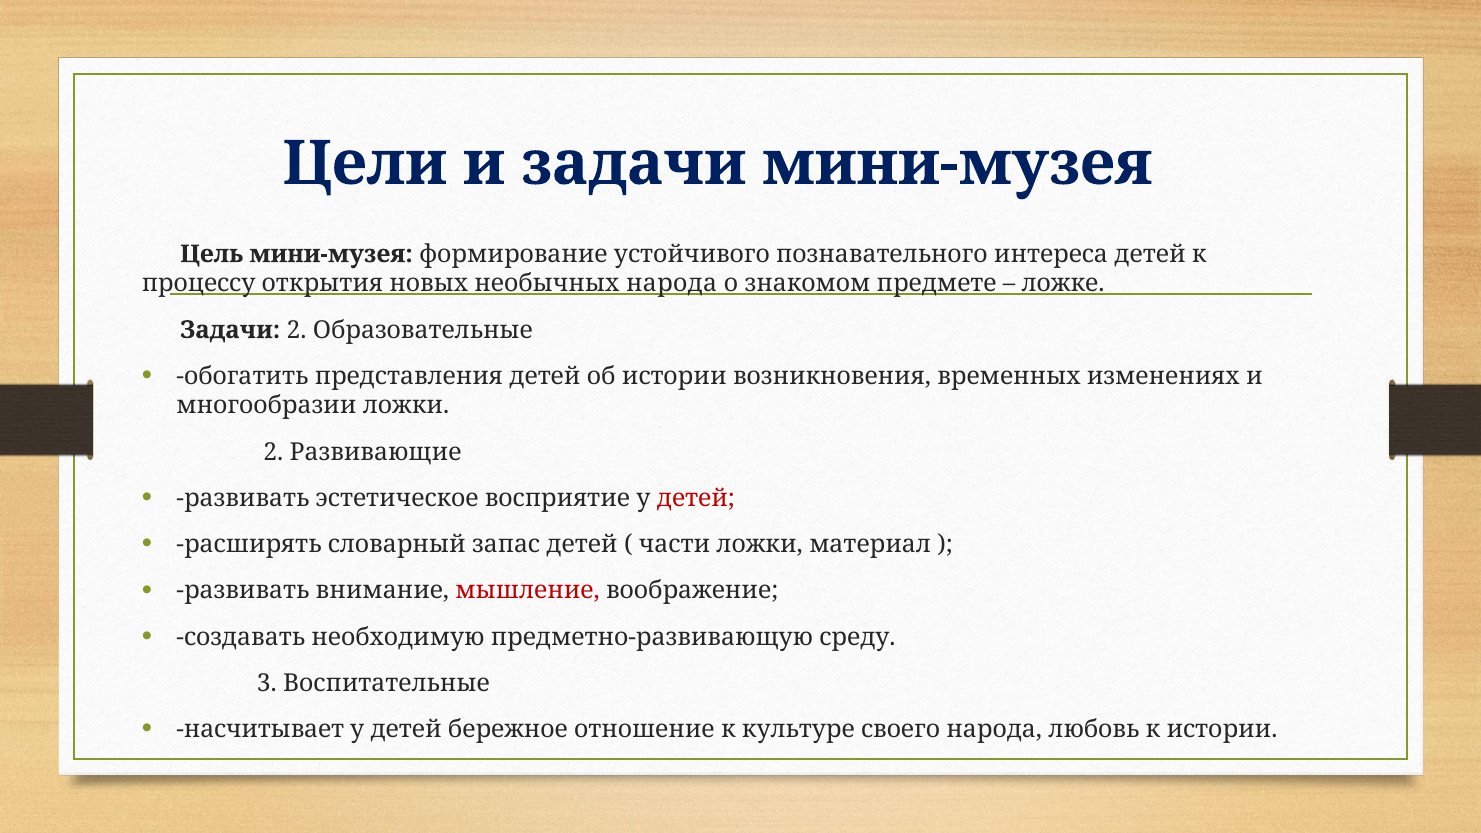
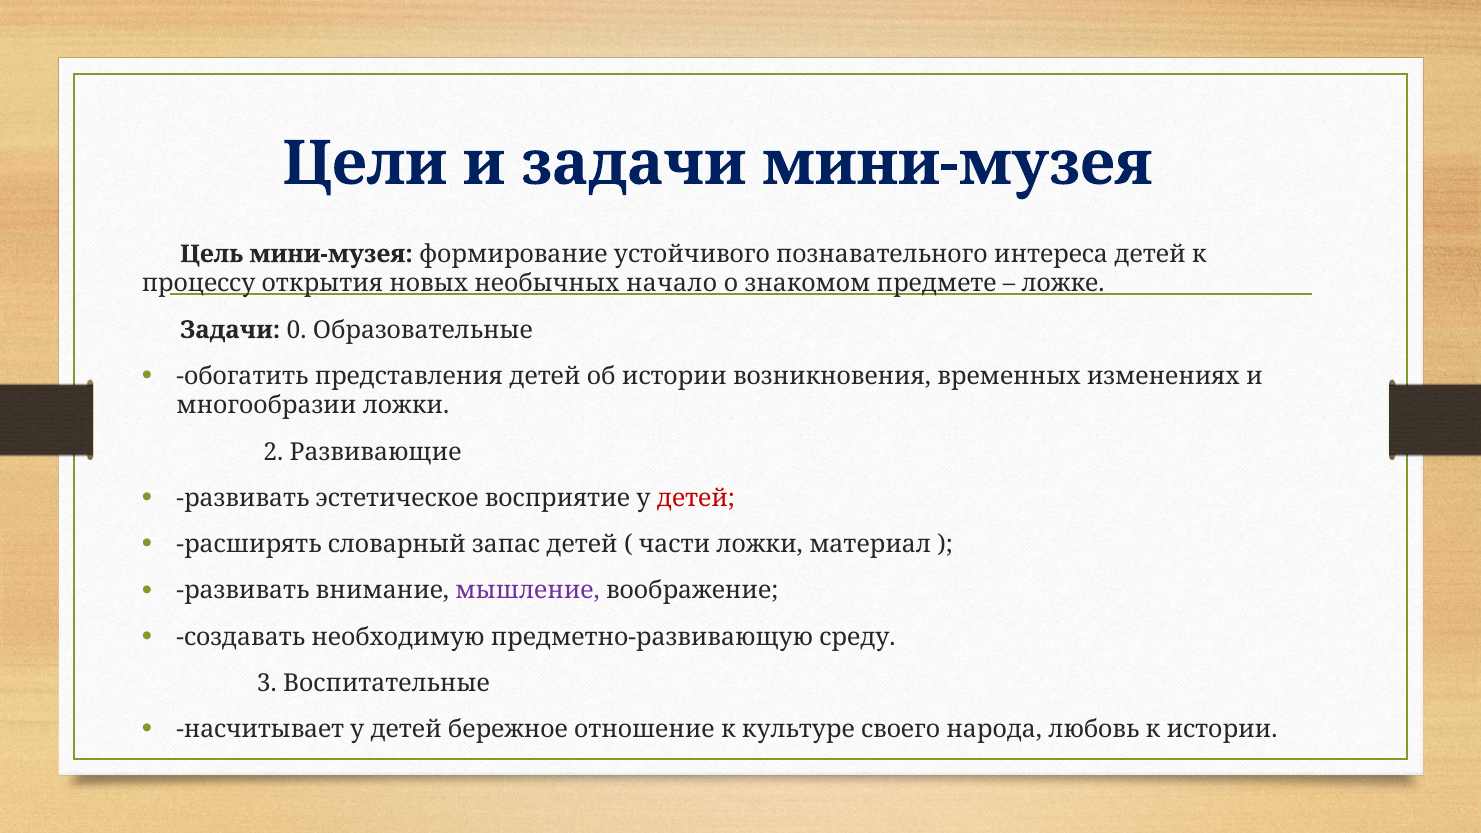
необычных народа: народа -> начало
Задачи 2: 2 -> 0
мышление colour: red -> purple
